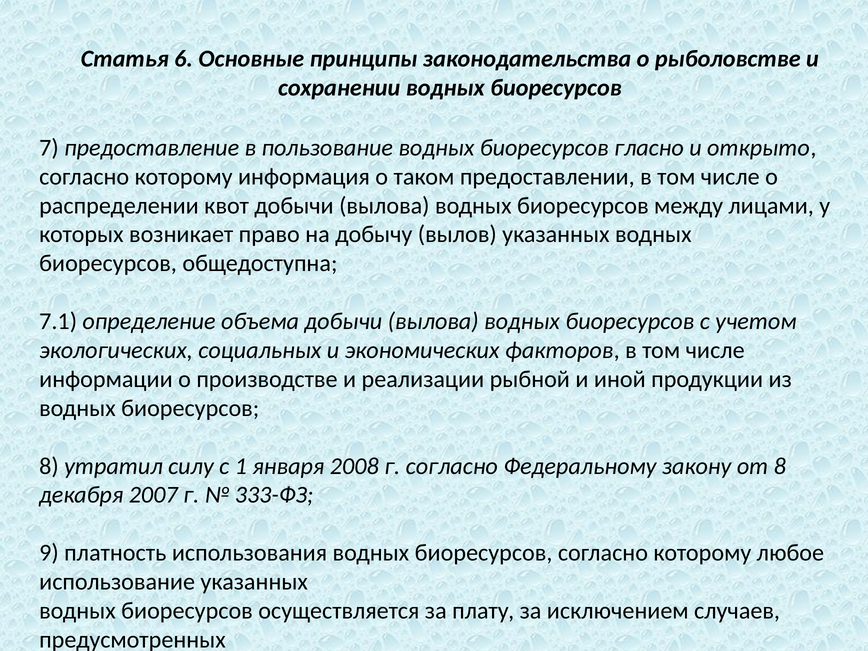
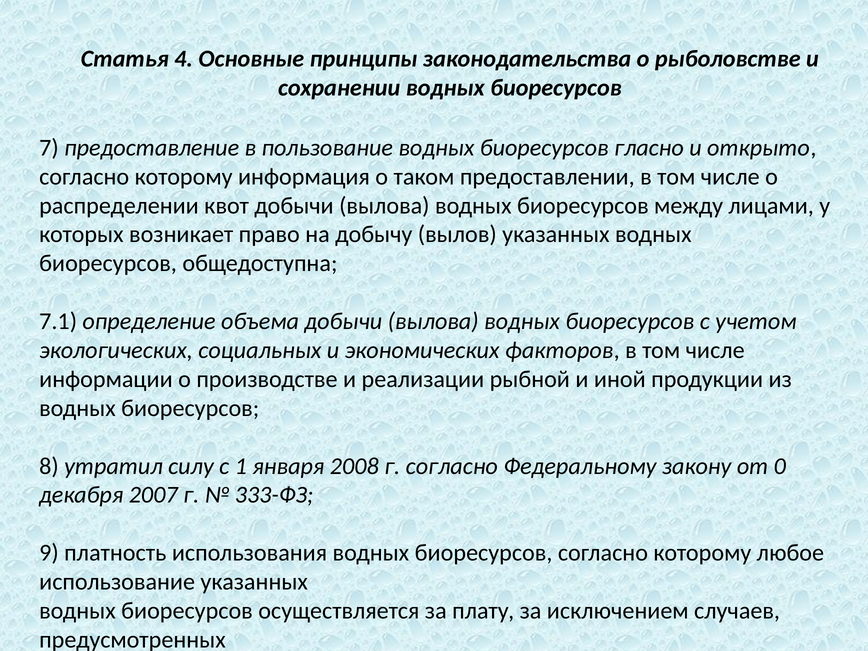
6: 6 -> 4
от 8: 8 -> 0
